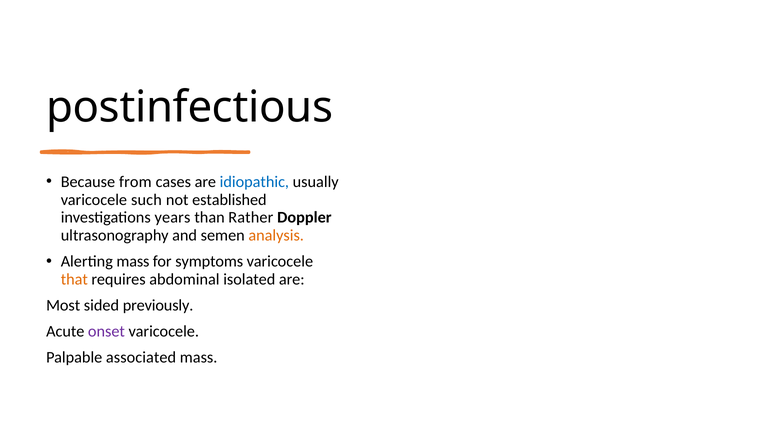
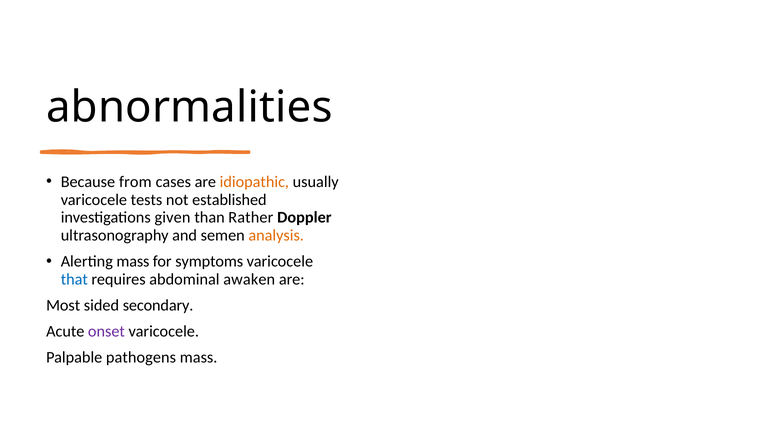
postinfectious: postinfectious -> abnormalities
idiopathic colour: blue -> orange
such: such -> tests
years: years -> given
that colour: orange -> blue
isolated: isolated -> awaken
previously: previously -> secondary
associated: associated -> pathogens
